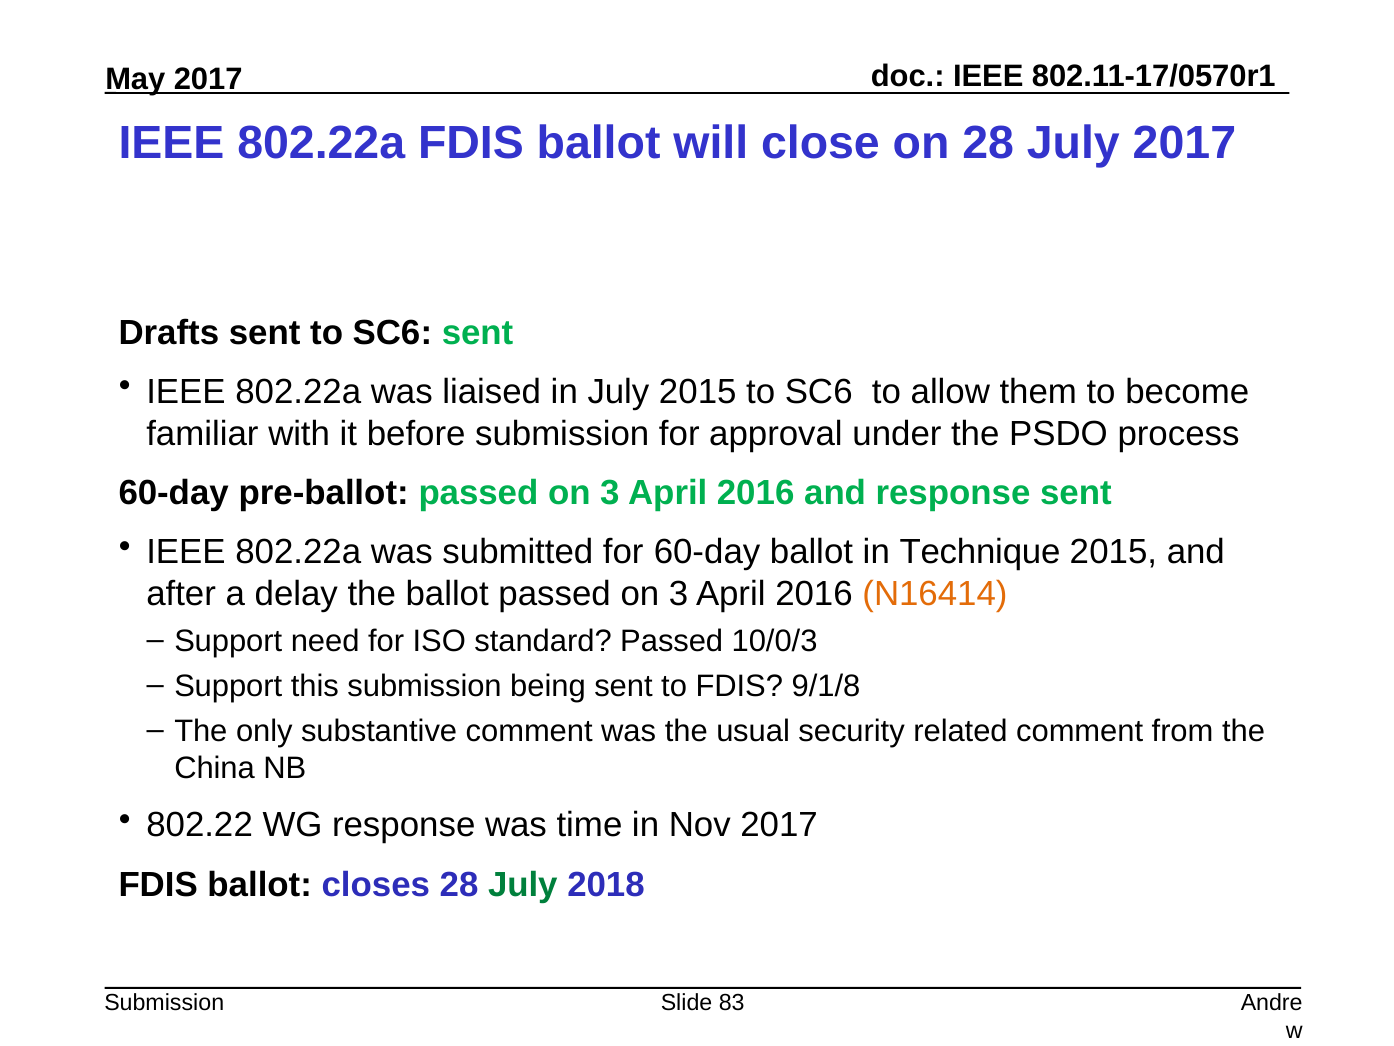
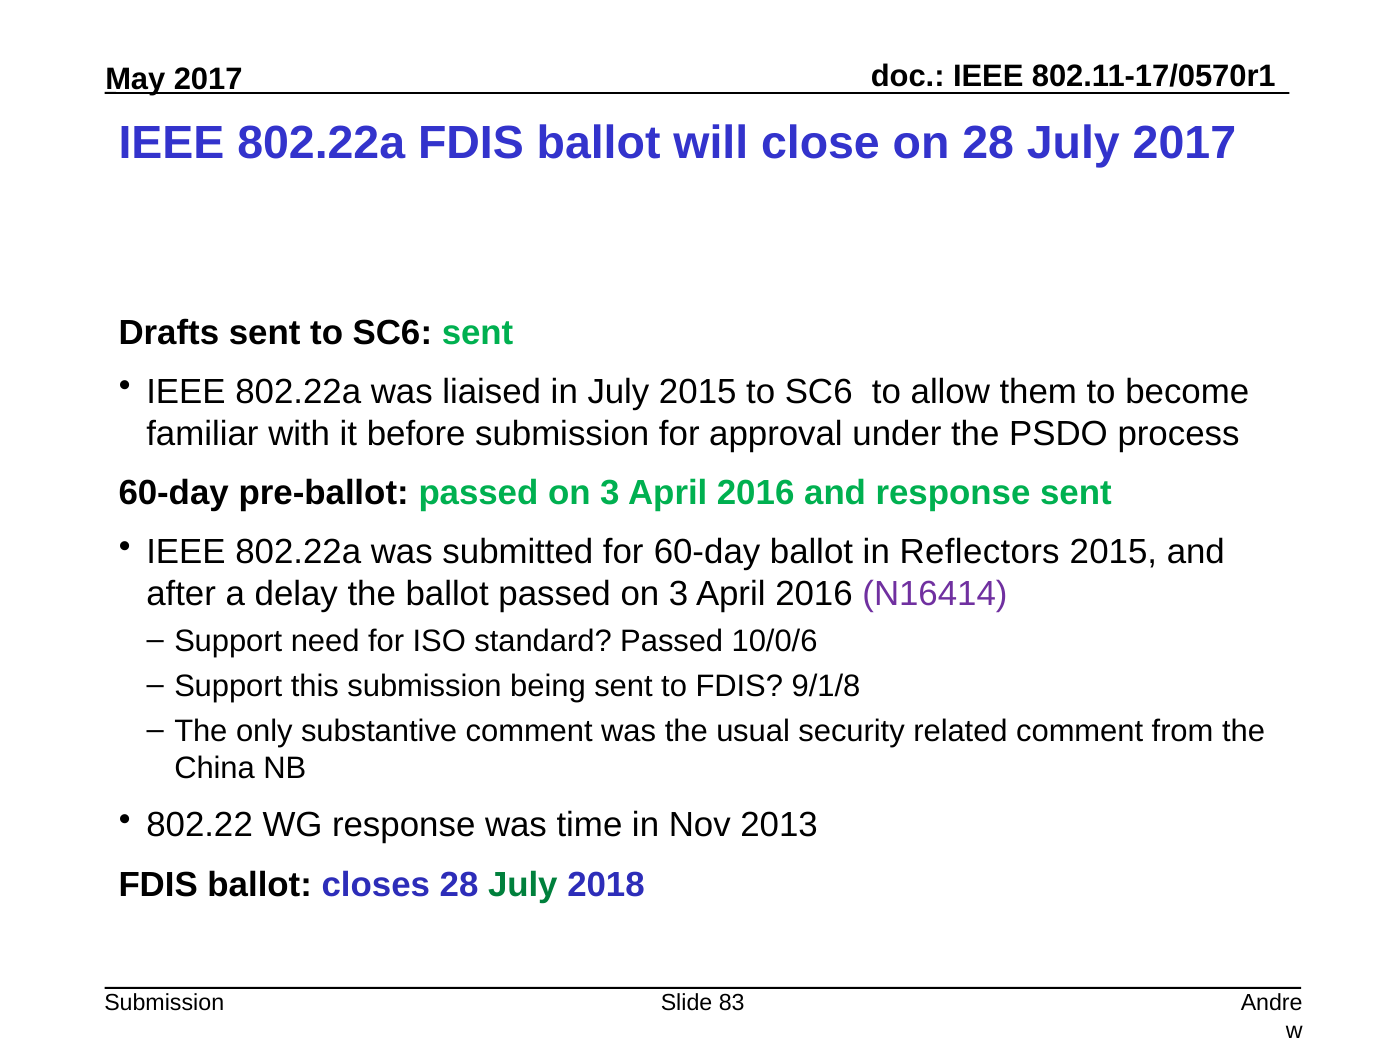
Technique: Technique -> Reflectors
N16414 colour: orange -> purple
10/0/3: 10/0/3 -> 10/0/6
Nov 2017: 2017 -> 2013
